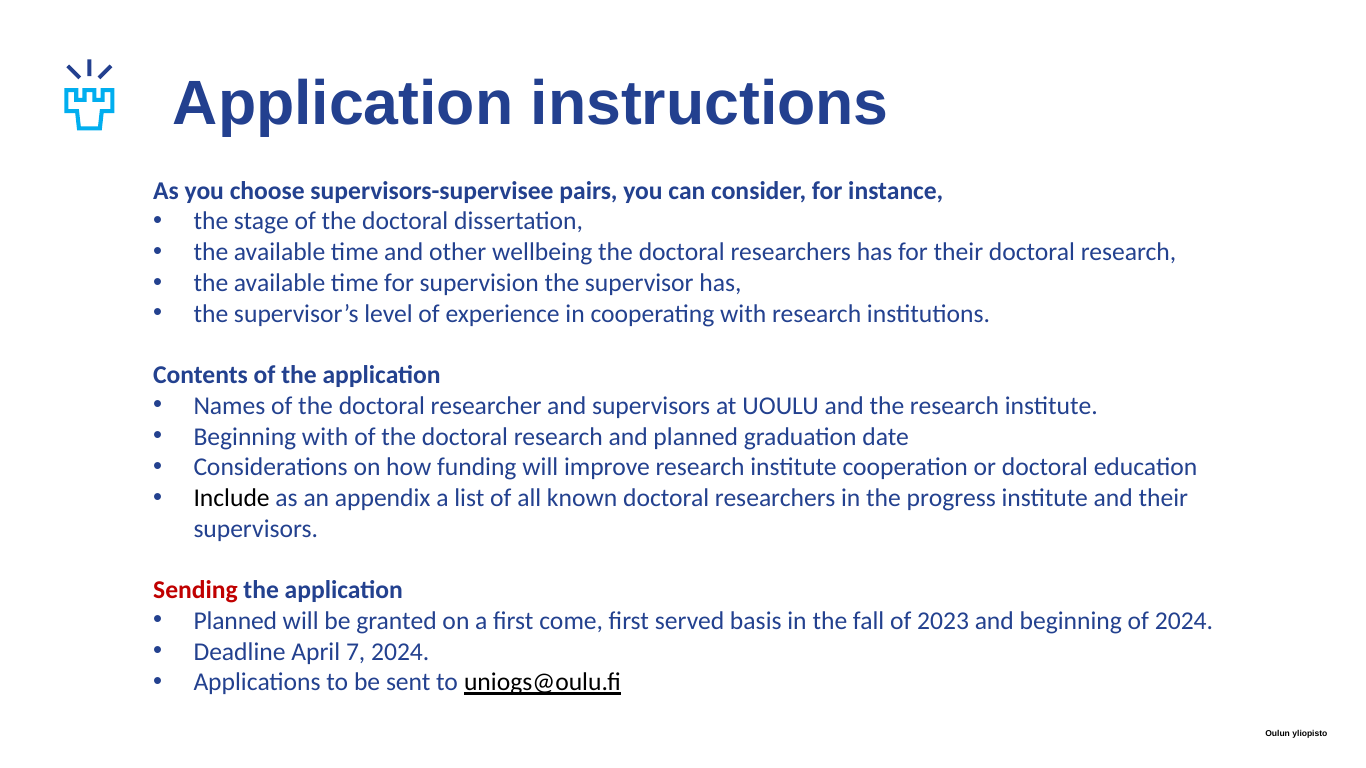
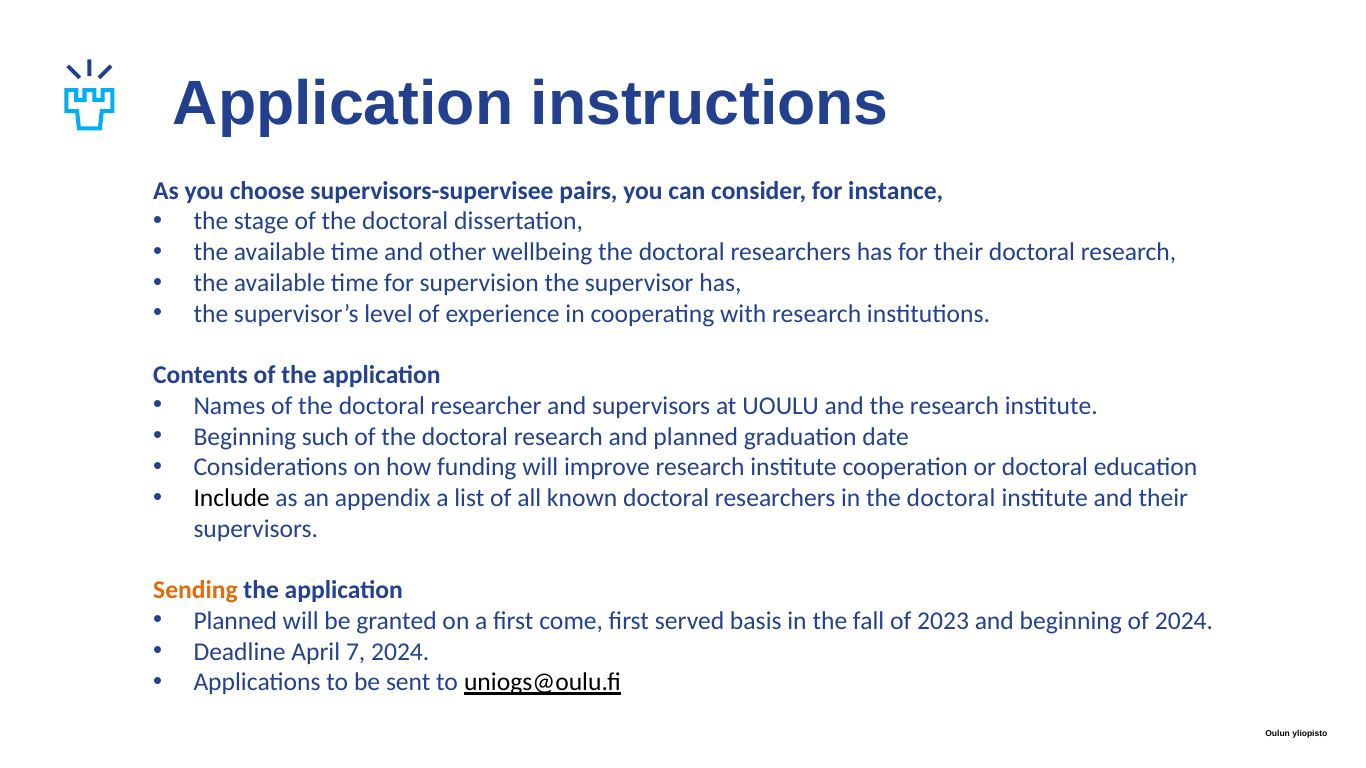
Beginning with: with -> such
in the progress: progress -> doctoral
Sending colour: red -> orange
